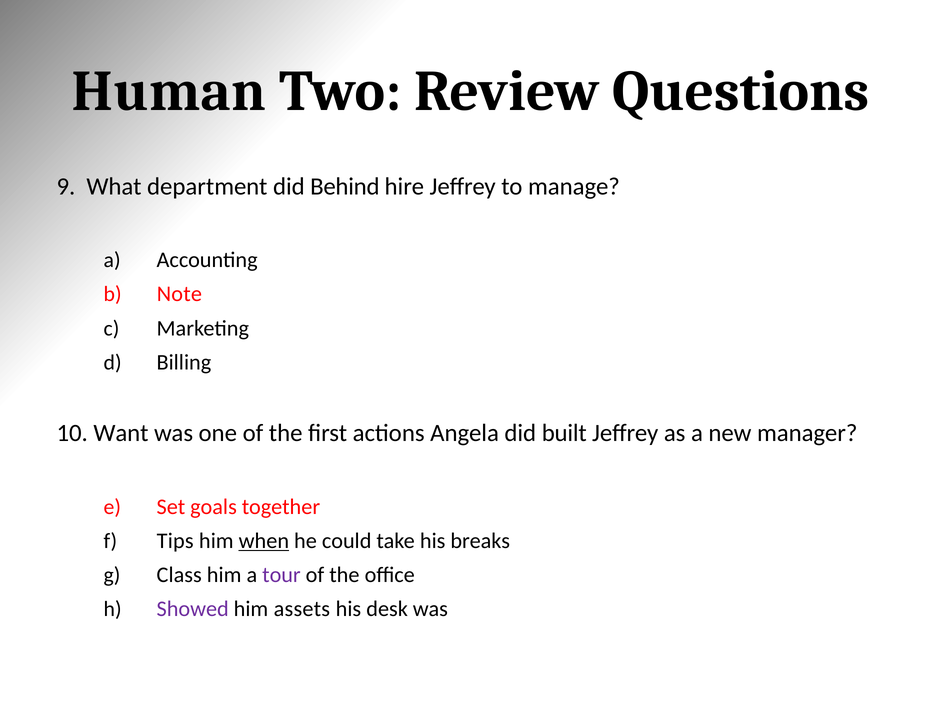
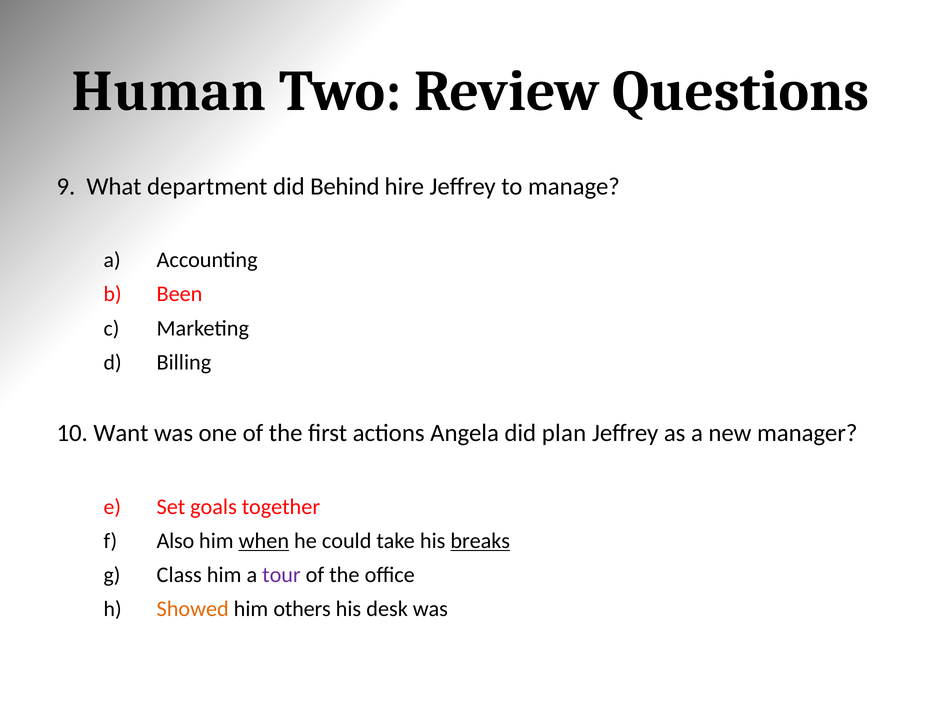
Note: Note -> Been
built: built -> plan
Tips: Tips -> Also
breaks underline: none -> present
Showed colour: purple -> orange
assets: assets -> others
